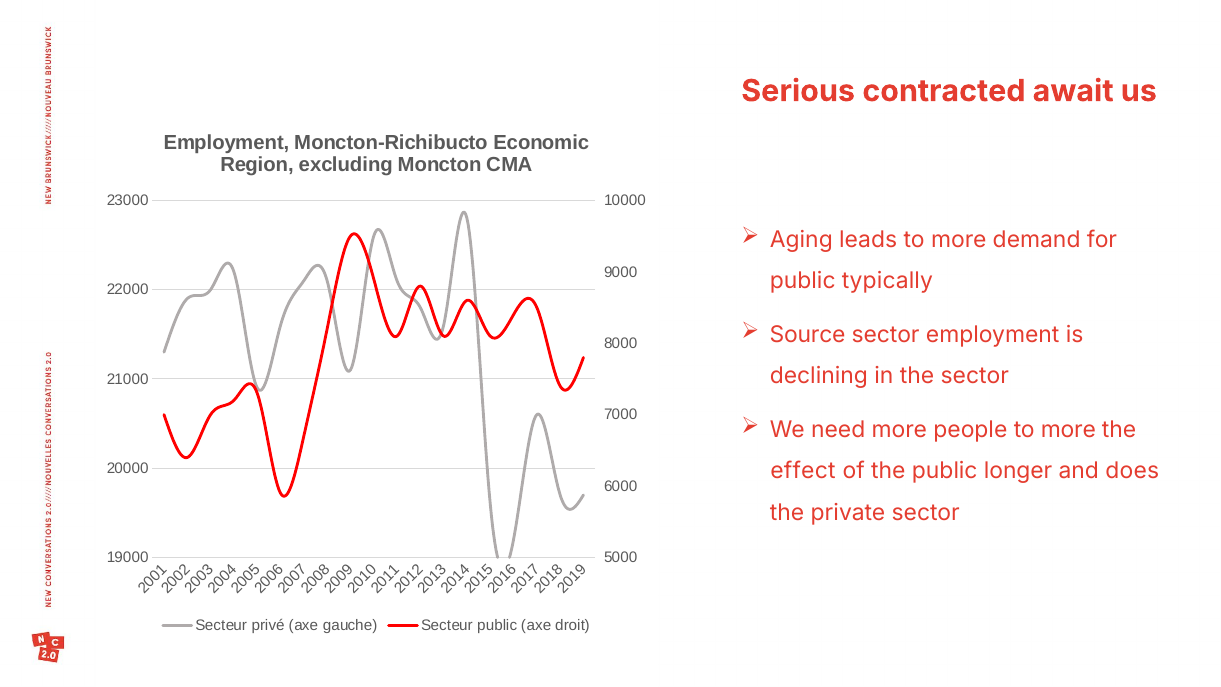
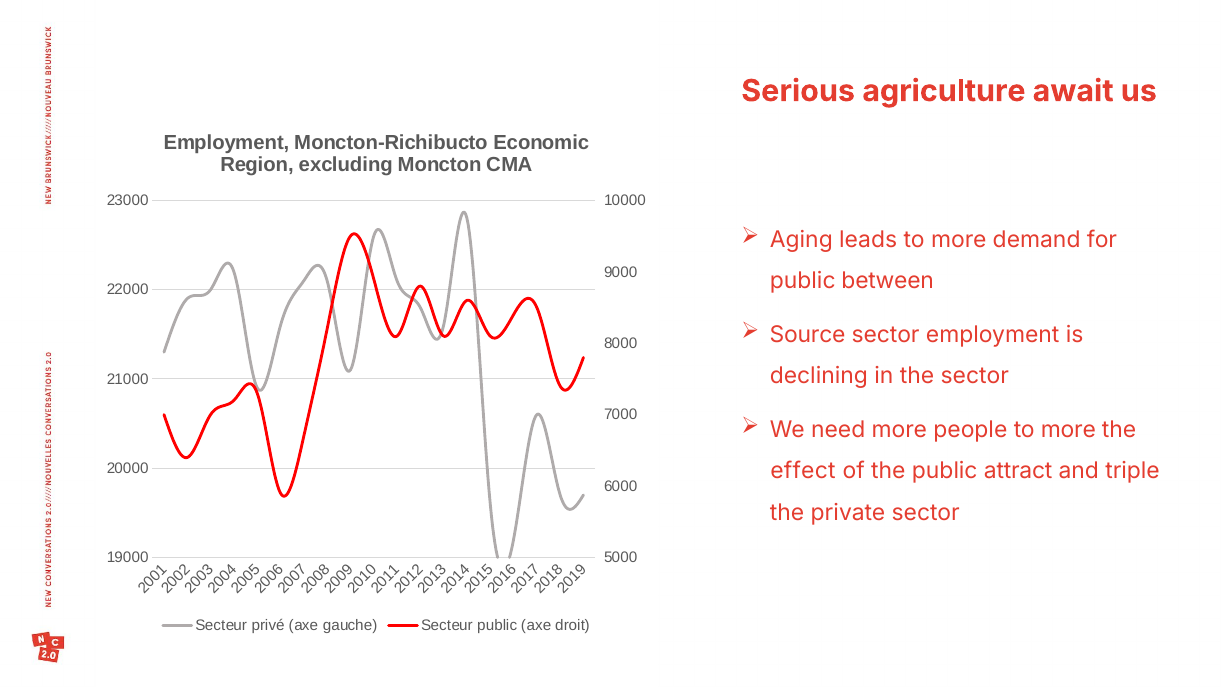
contracted: contracted -> agriculture
typically: typically -> between
longer: longer -> attract
does: does -> triple
